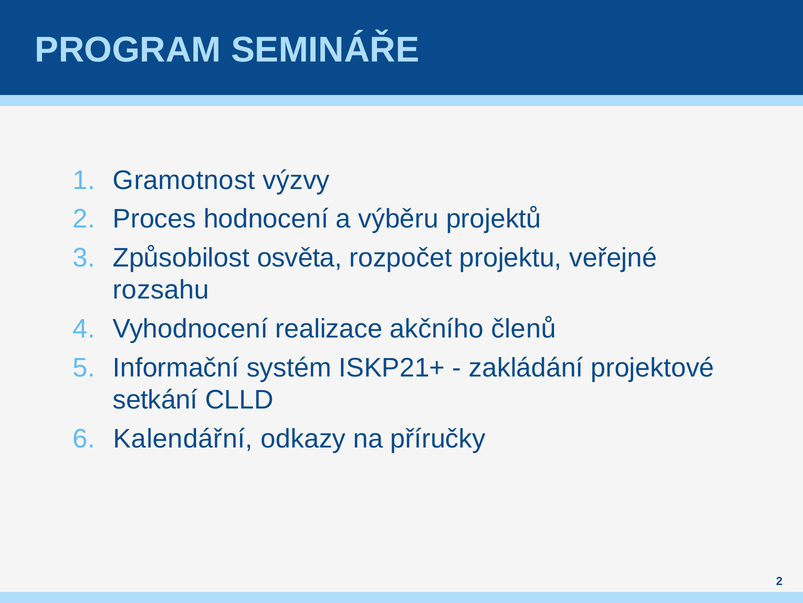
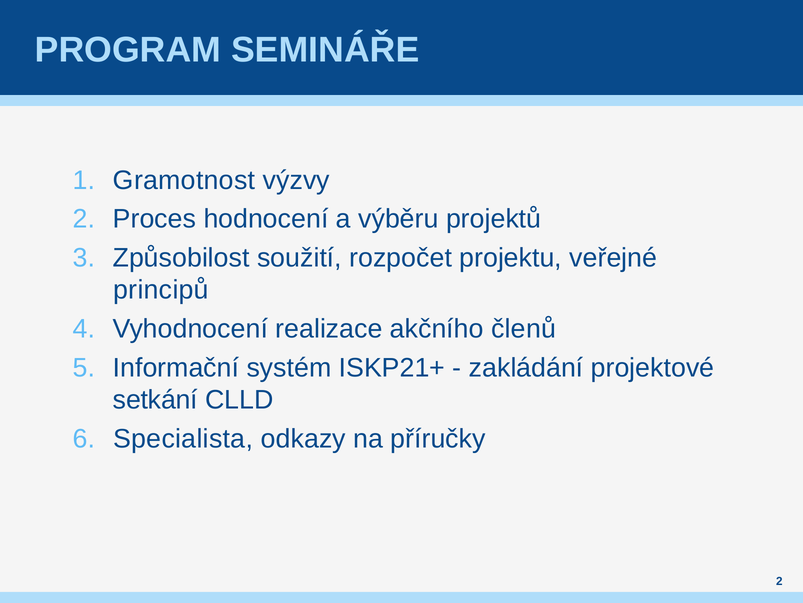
osvěta: osvěta -> soužití
rozsahu: rozsahu -> principů
Kalendářní: Kalendářní -> Specialista
